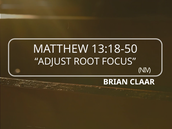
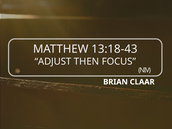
13:18-50: 13:18-50 -> 13:18-43
ROOT: ROOT -> THEN
